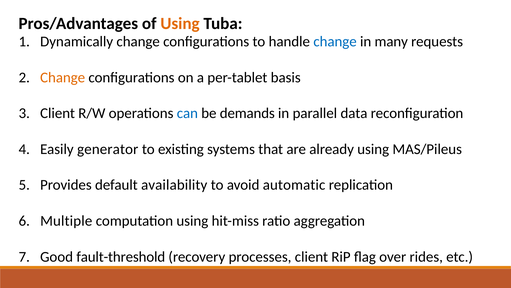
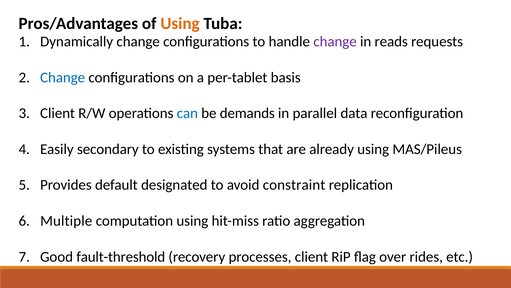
change at (335, 42) colour: blue -> purple
many: many -> reads
Change at (63, 77) colour: orange -> blue
generator: generator -> secondary
availability: availability -> designated
automatic: automatic -> constraint
